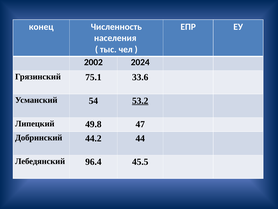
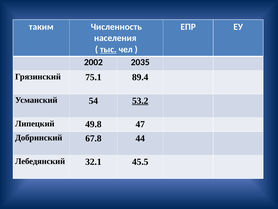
конец: конец -> таким
тыс underline: none -> present
2024: 2024 -> 2035
33.6: 33.6 -> 89.4
44.2: 44.2 -> 67.8
96.4: 96.4 -> 32.1
